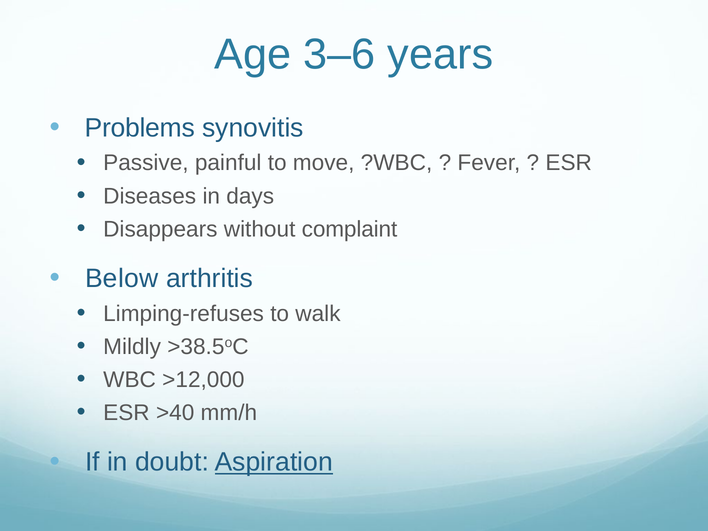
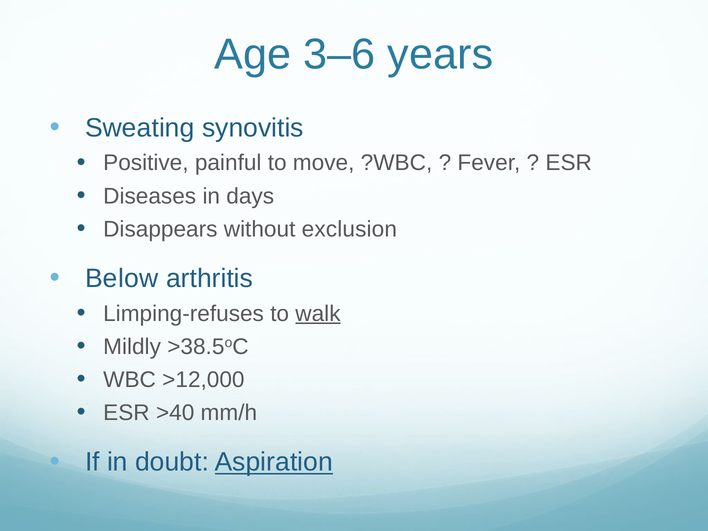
Problems: Problems -> Sweating
Passive: Passive -> Positive
complaint: complaint -> exclusion
walk underline: none -> present
